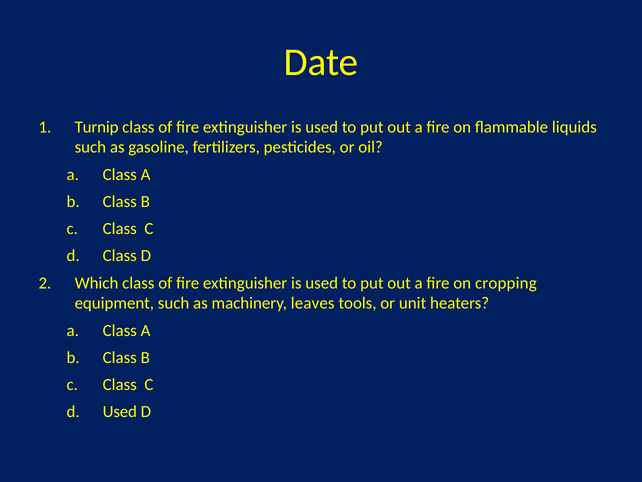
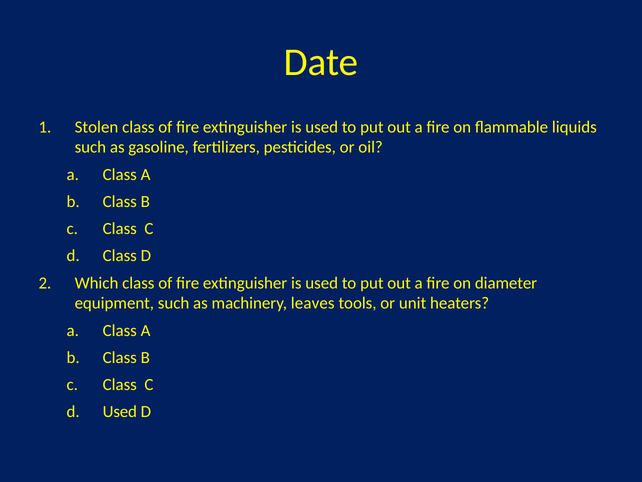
Turnip: Turnip -> Stolen
cropping: cropping -> diameter
